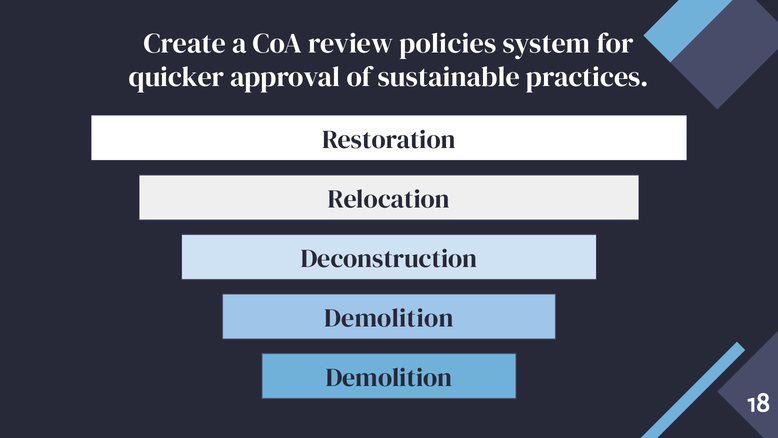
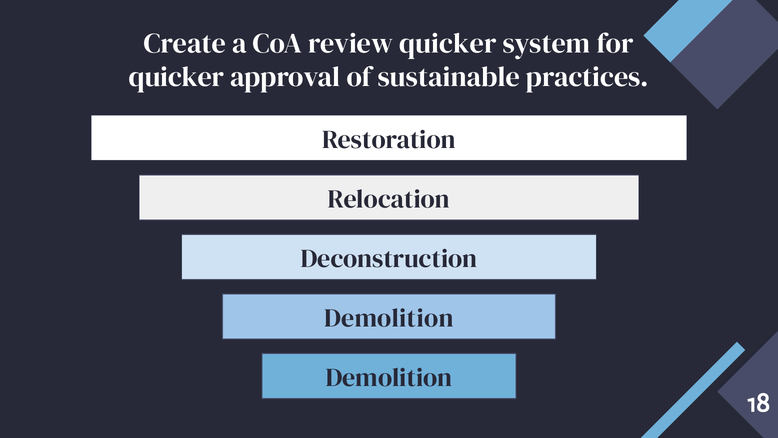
review policies: policies -> quicker
